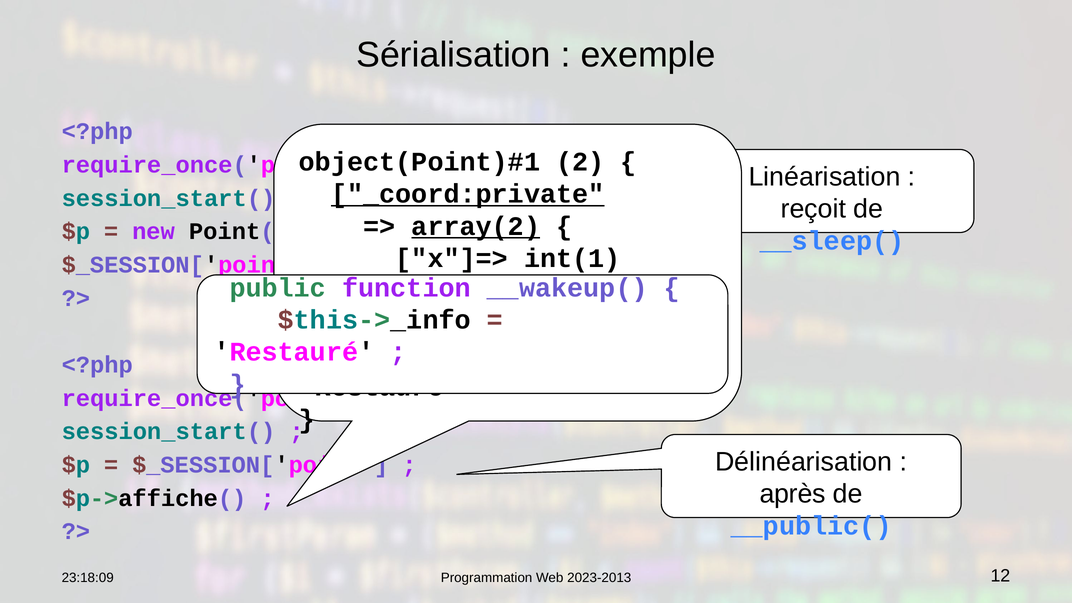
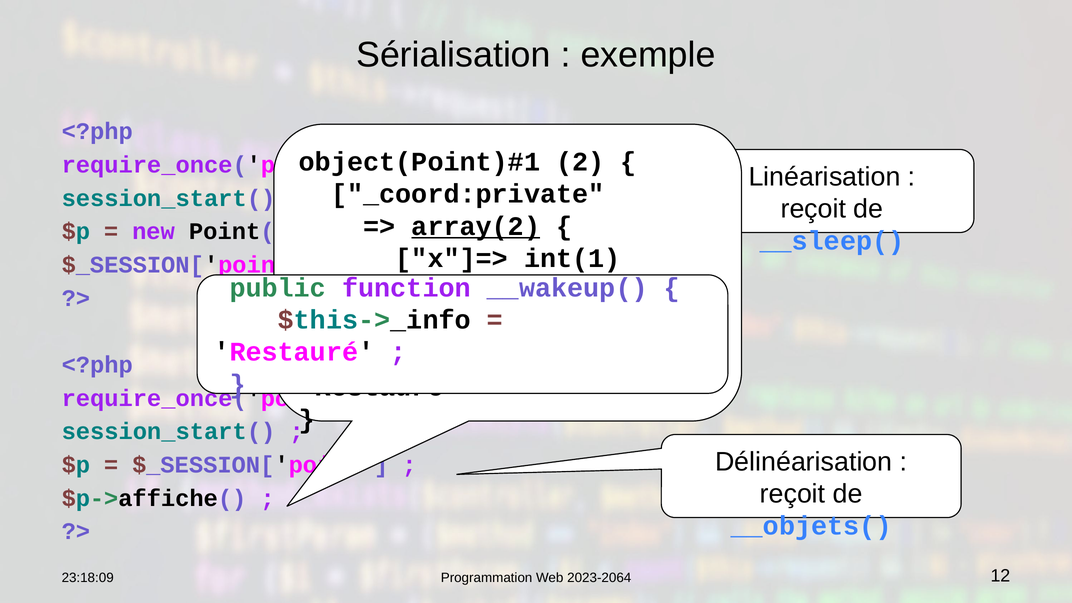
_coord:private underline: present -> none
après at (793, 494): après -> reçoit
__public(: __public( -> __objets(
2023-2013: 2023-2013 -> 2023-2064
